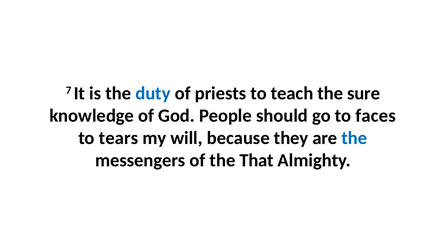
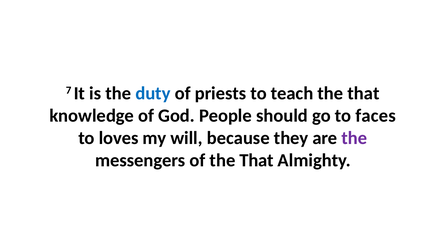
teach the sure: sure -> that
tears: tears -> loves
the at (354, 138) colour: blue -> purple
